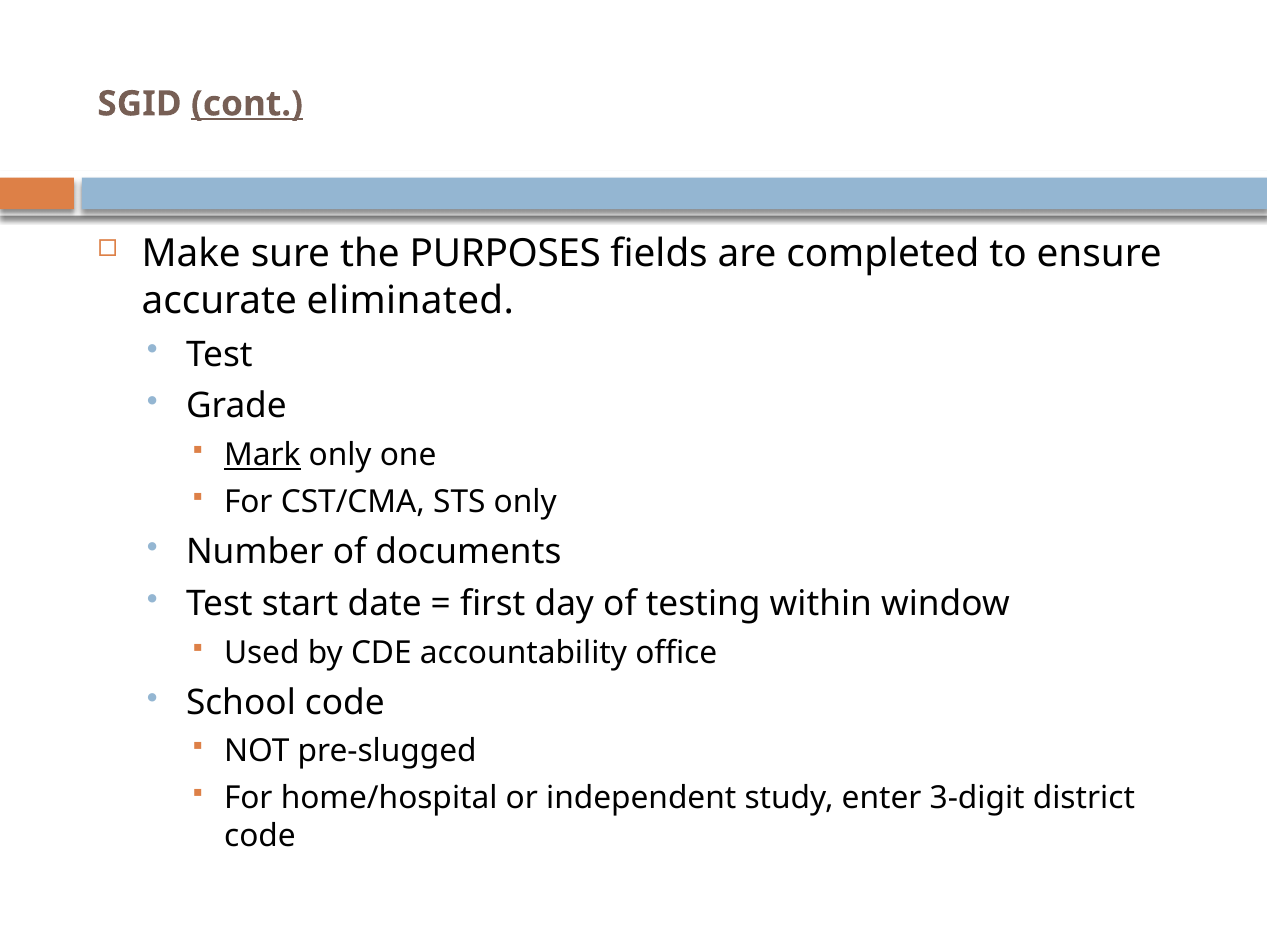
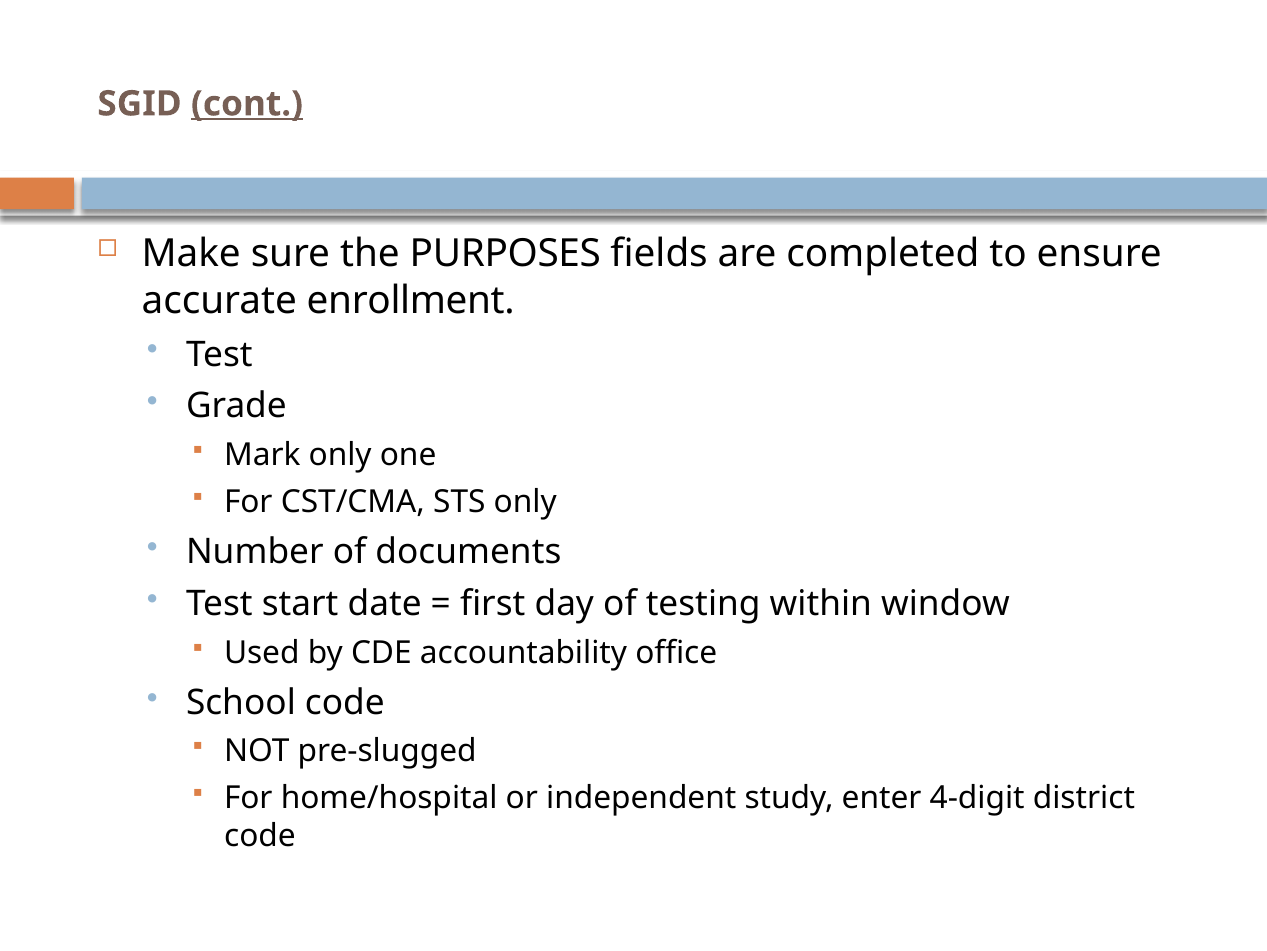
eliminated: eliminated -> enrollment
Mark underline: present -> none
3-digit: 3-digit -> 4-digit
